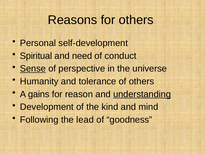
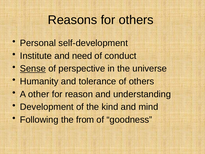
Spiritual: Spiritual -> Institute
gains: gains -> other
understanding underline: present -> none
lead: lead -> from
